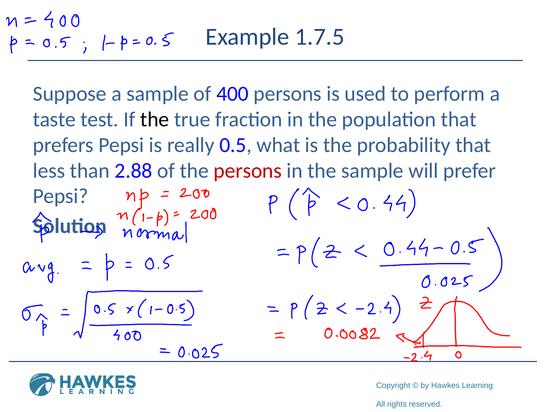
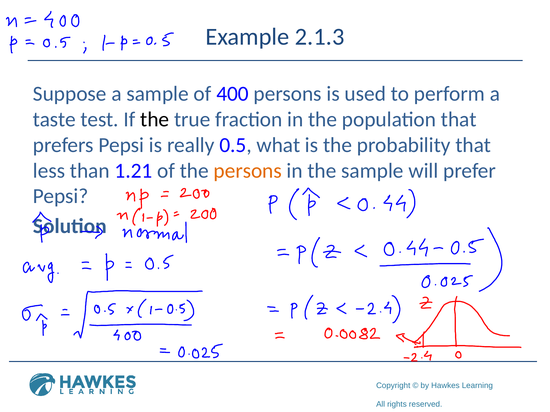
1.7.5: 1.7.5 -> 2.1.3
2.88: 2.88 -> 1.21
persons at (248, 171) colour: red -> orange
